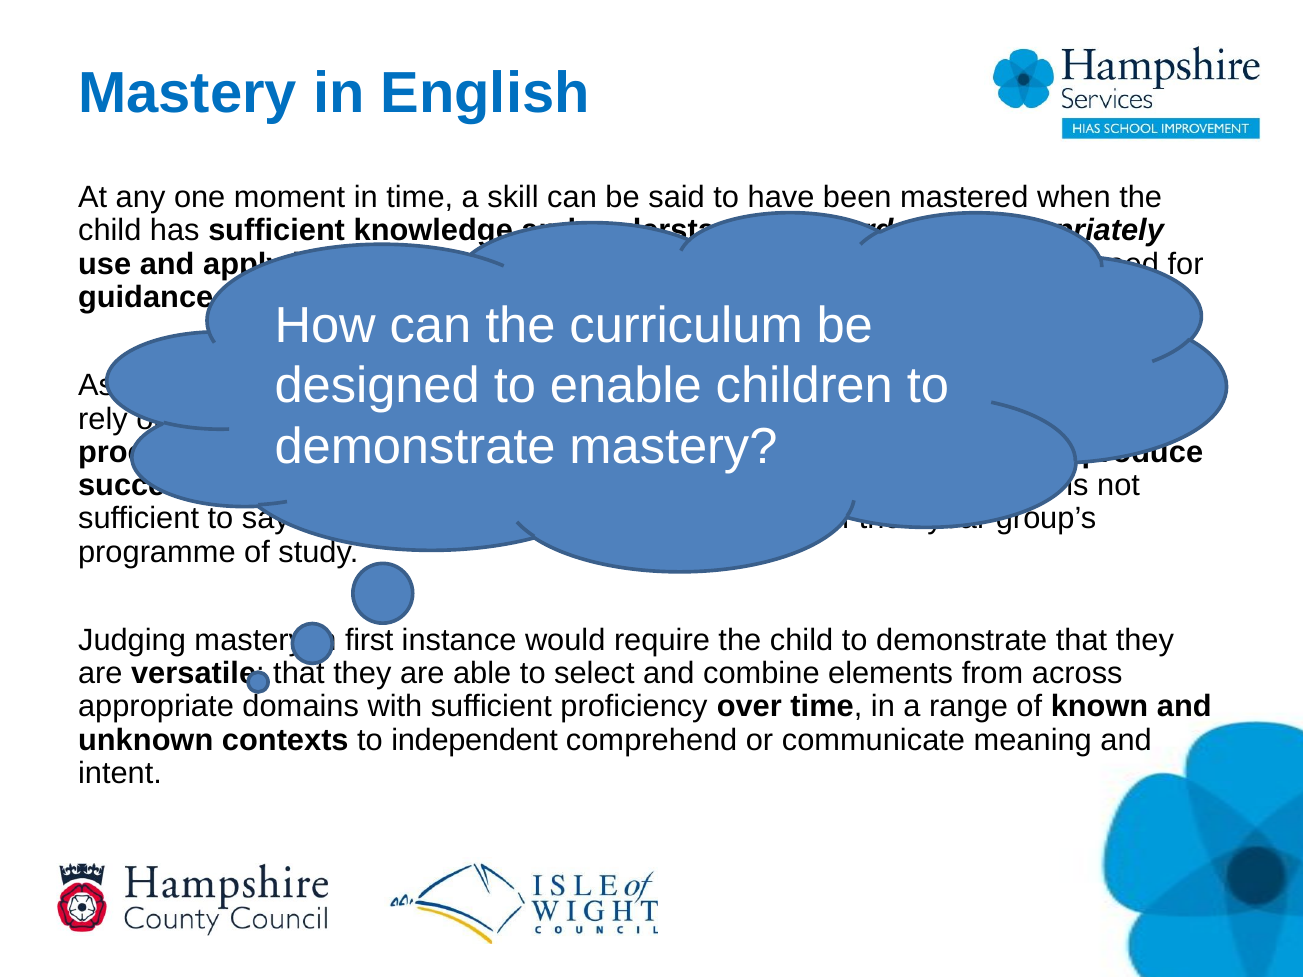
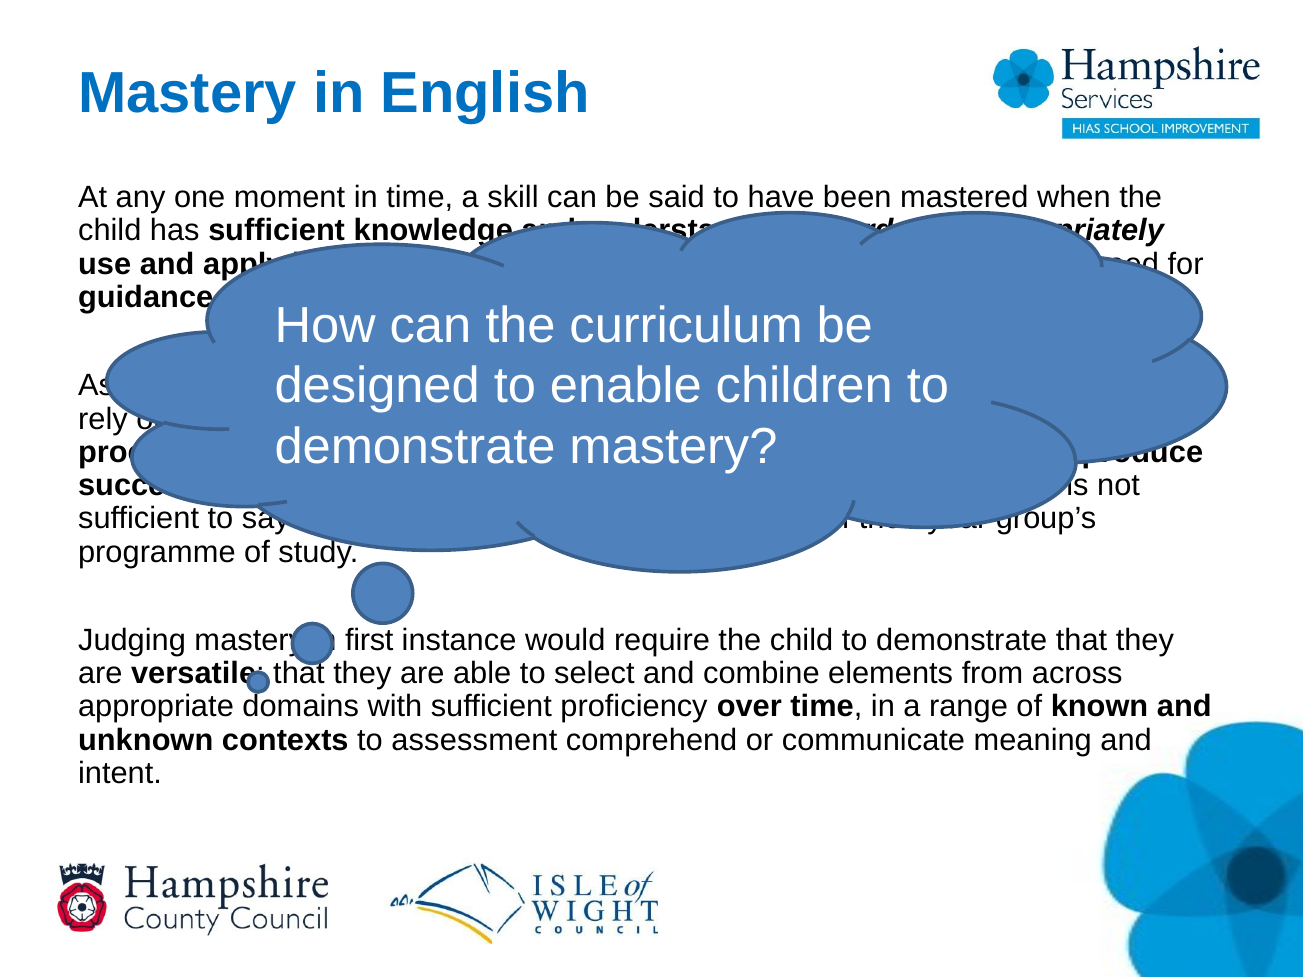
independent: independent -> assessment
